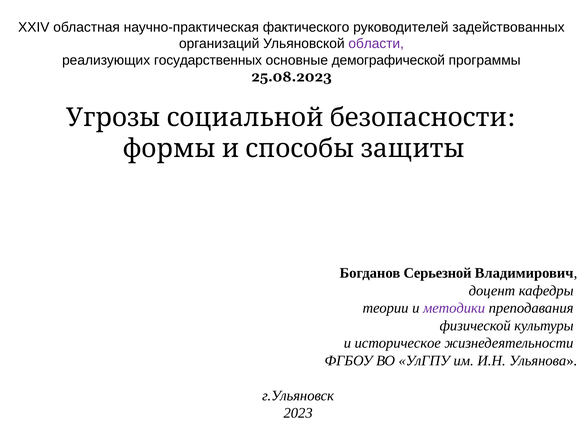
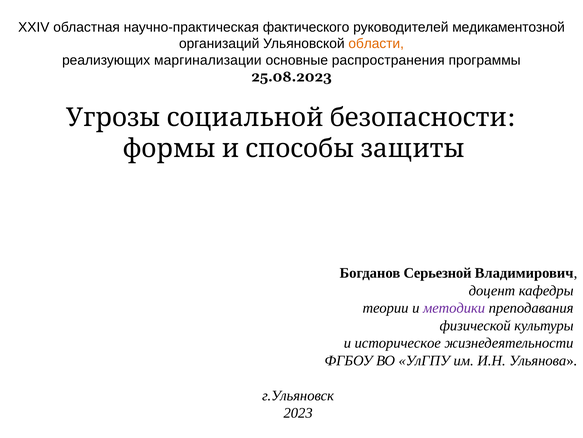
задействованных: задействованных -> медикаментозной
области colour: purple -> orange
государственных: государственных -> маргинализации
демографической: демографической -> распространения
